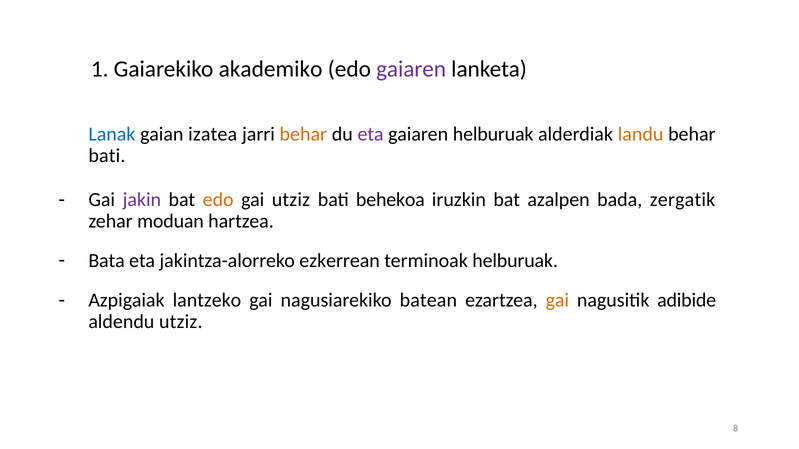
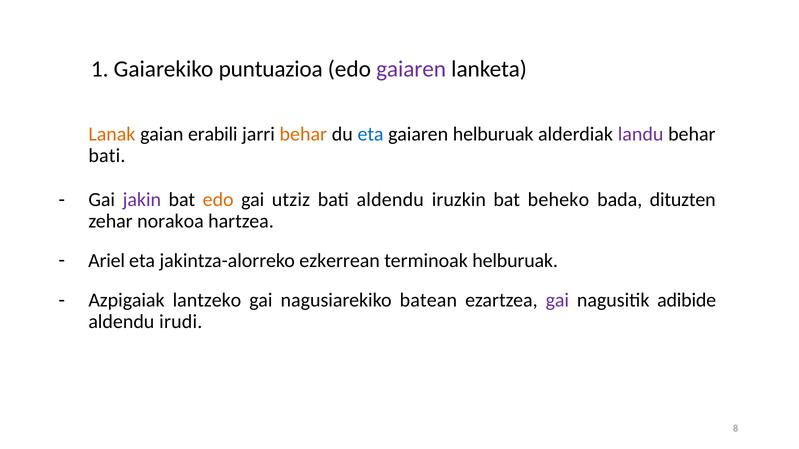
akademiko: akademiko -> puntuazioa
Lanak colour: blue -> orange
izatea: izatea -> erabili
eta at (371, 134) colour: purple -> blue
landu colour: orange -> purple
bati behekoa: behekoa -> aldendu
azalpen: azalpen -> beheko
zergatik: zergatik -> dituzten
moduan: moduan -> norakoa
Bata: Bata -> Ariel
gai at (557, 301) colour: orange -> purple
aldendu utziz: utziz -> irudi
